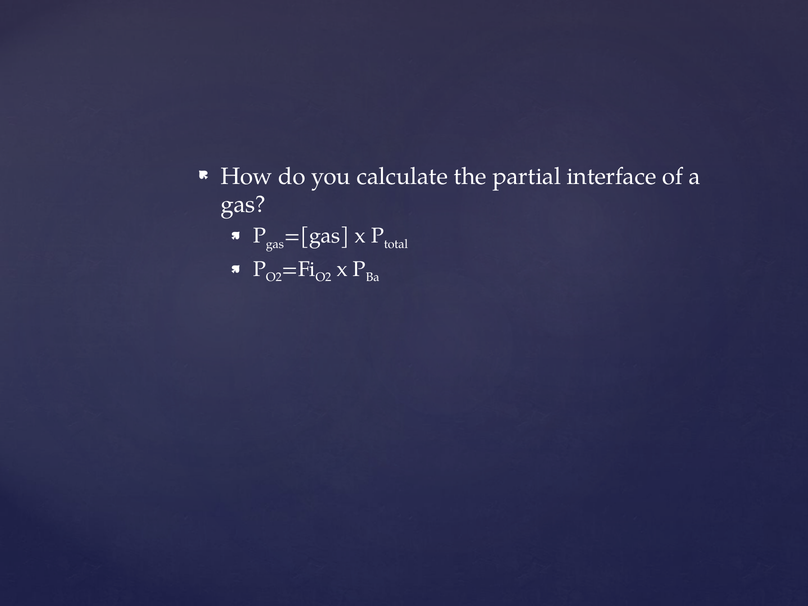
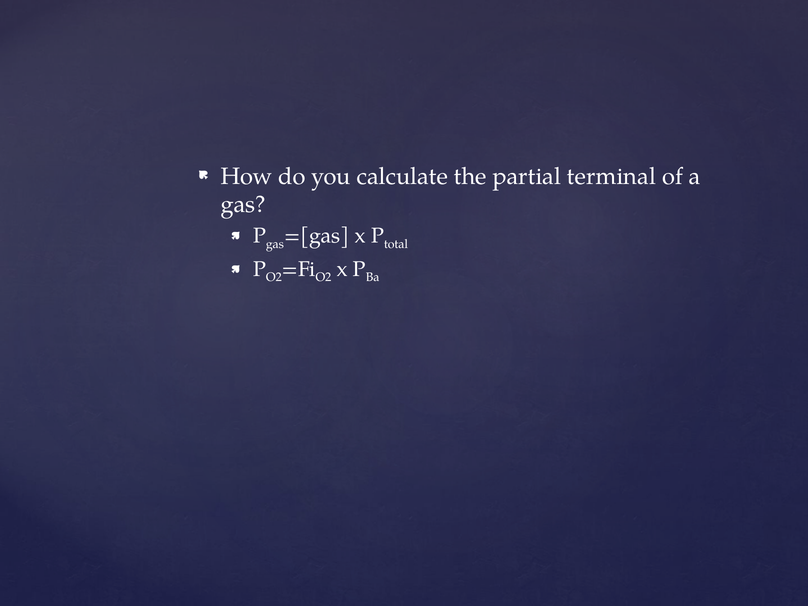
interface: interface -> terminal
